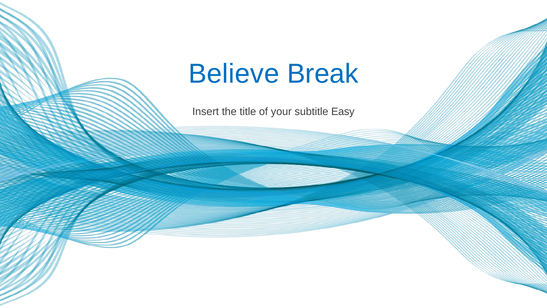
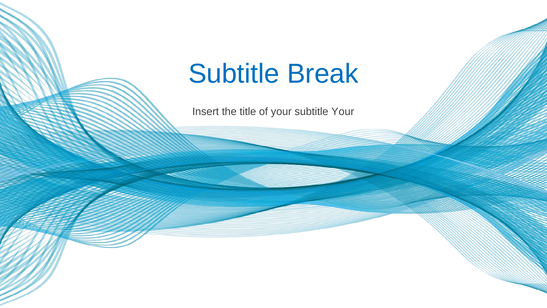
Believe at (234, 74): Believe -> Subtitle
subtitle Easy: Easy -> Your
